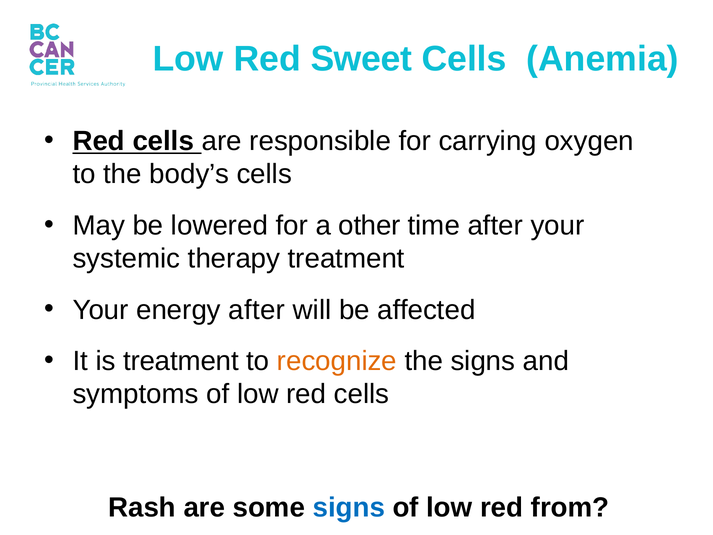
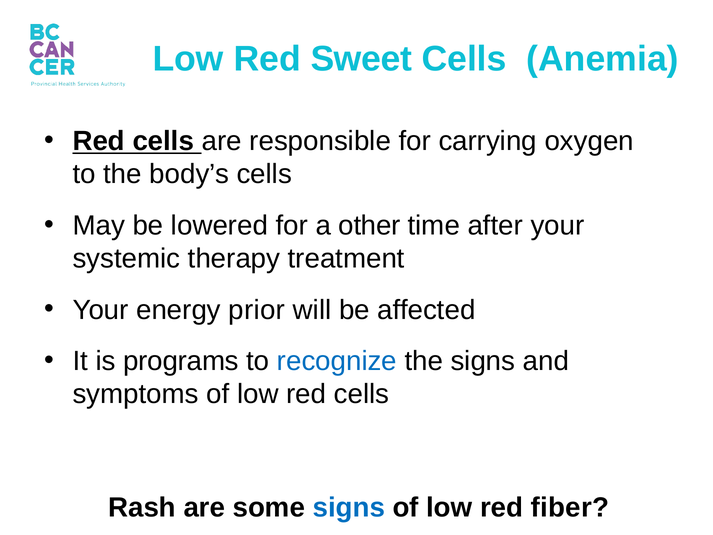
energy after: after -> prior
is treatment: treatment -> programs
recognize colour: orange -> blue
from: from -> fiber
